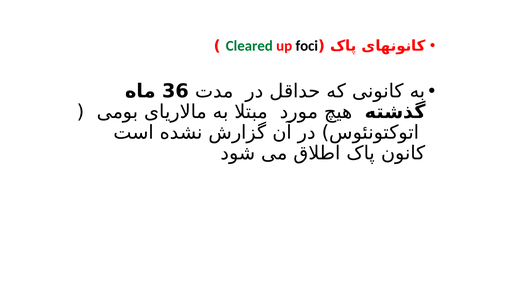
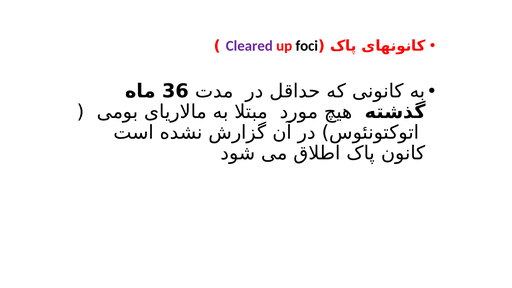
Cleared colour: green -> purple
